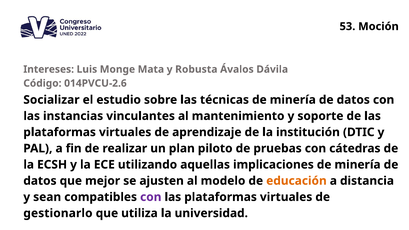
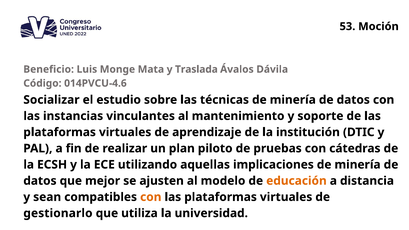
Intereses: Intereses -> Beneficio
Robusta: Robusta -> Traslada
014PVCU-2.6: 014PVCU-2.6 -> 014PVCU-4.6
con at (151, 197) colour: purple -> orange
